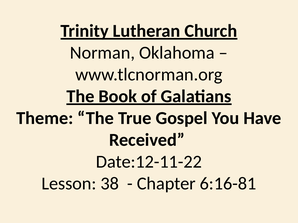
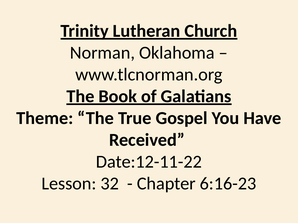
38: 38 -> 32
6:16-81: 6:16-81 -> 6:16-23
